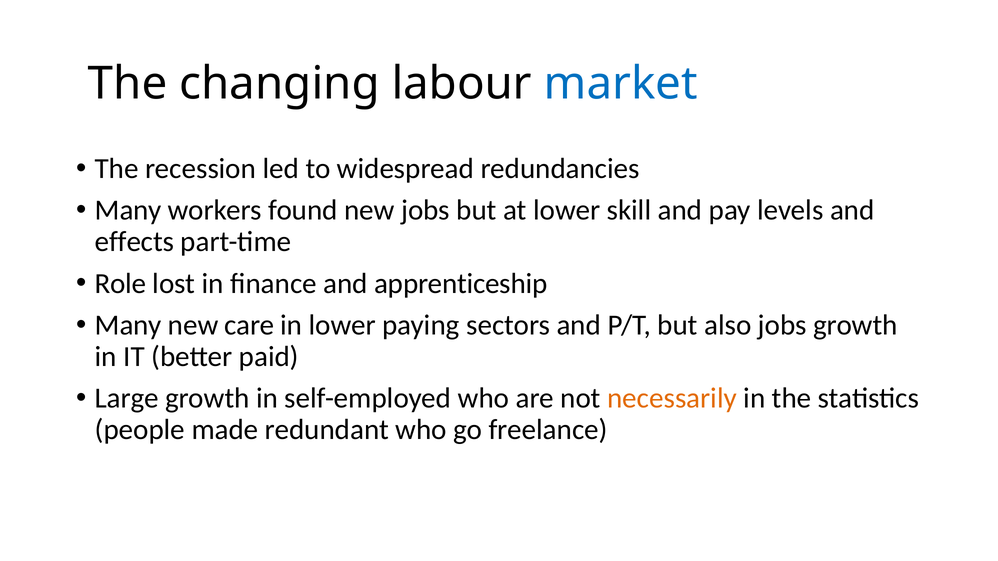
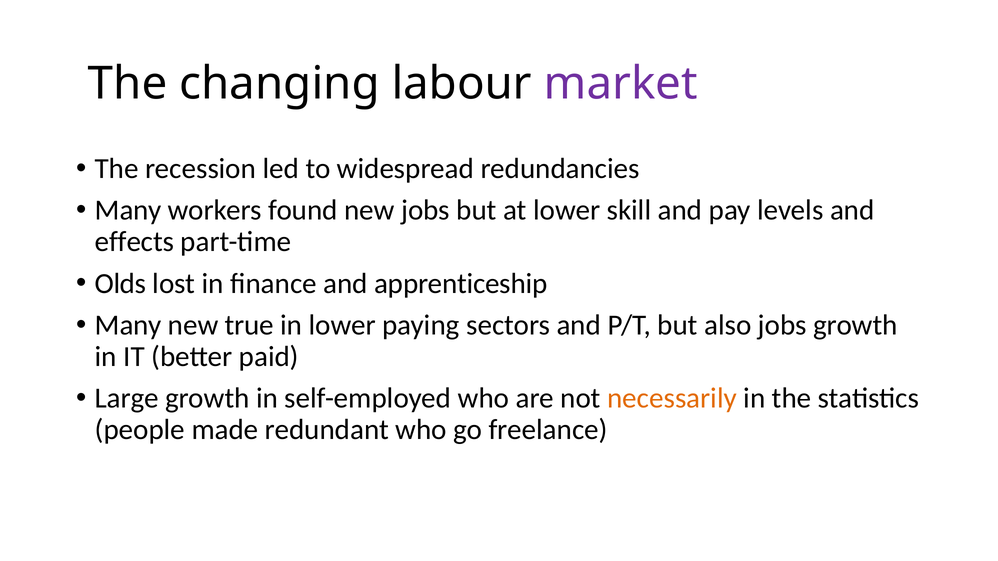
market colour: blue -> purple
Role: Role -> Olds
care: care -> true
